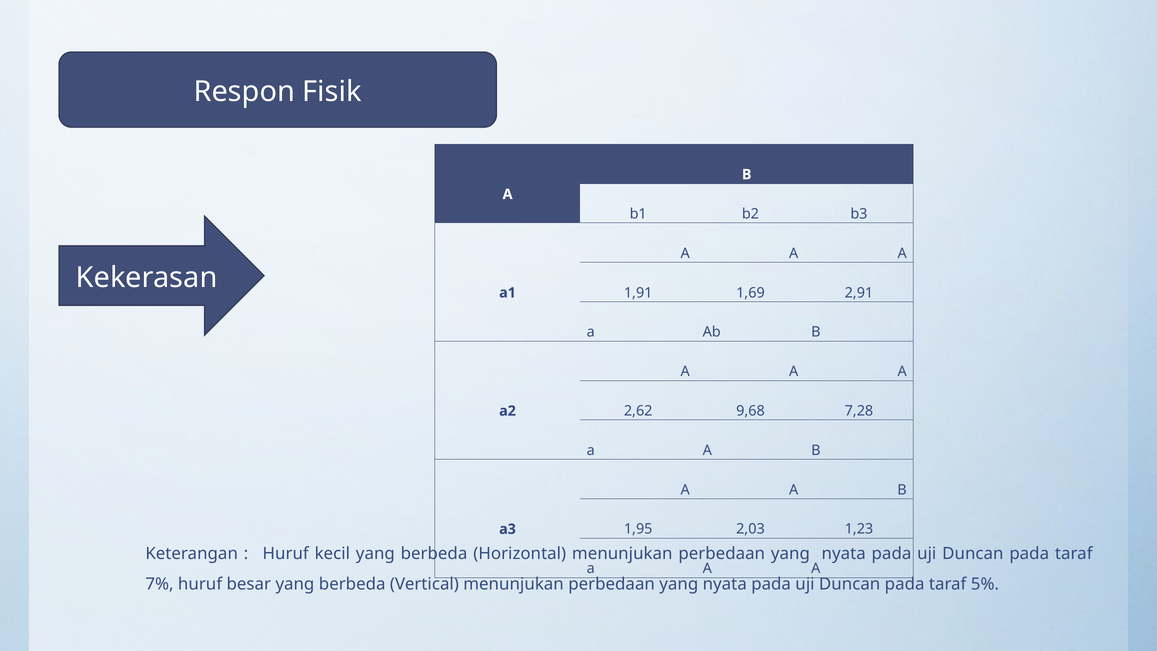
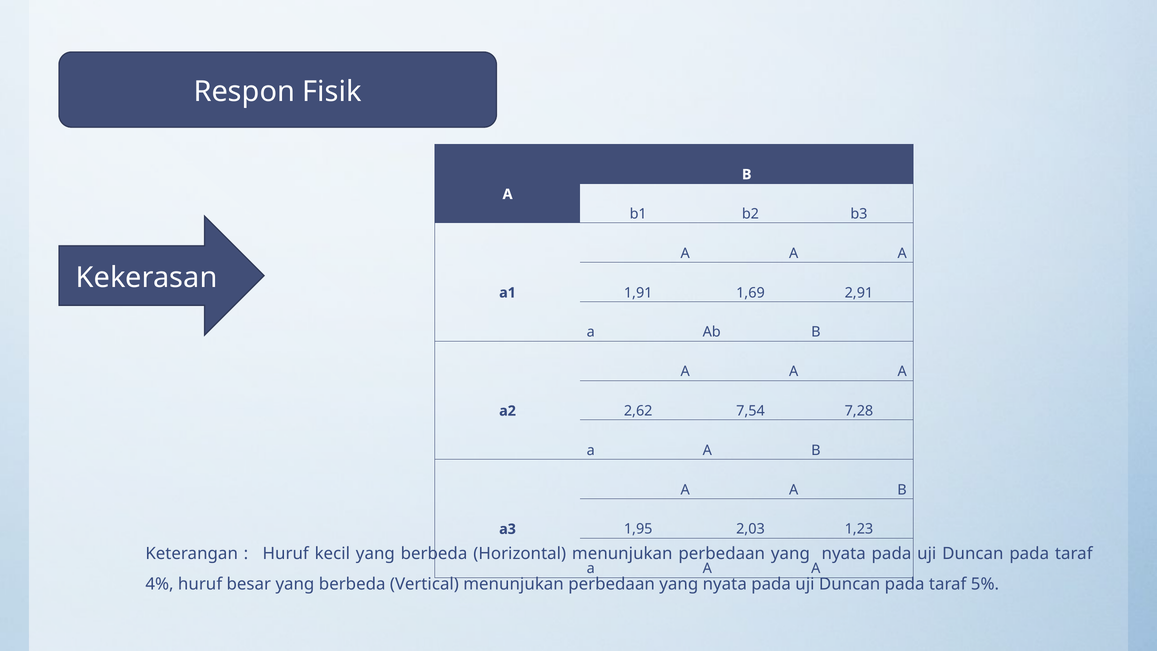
9,68: 9,68 -> 7,54
7%: 7% -> 4%
